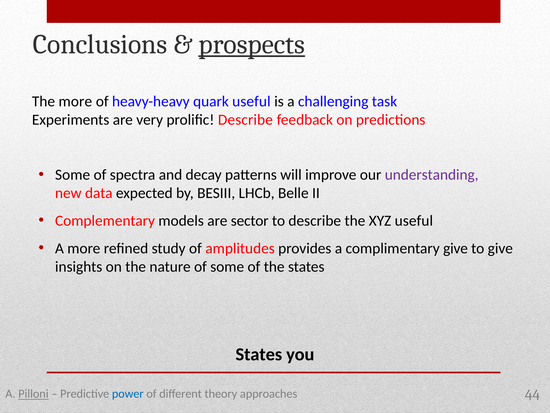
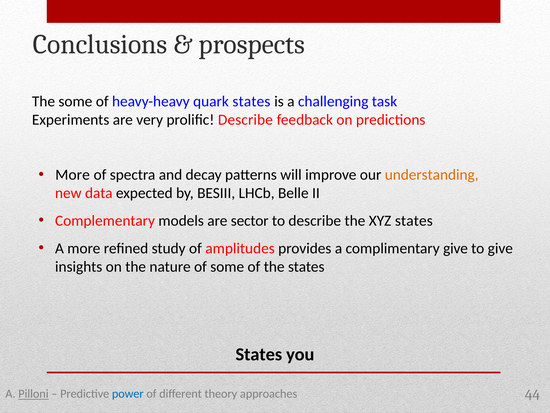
prospects underline: present -> none
The more: more -> some
quark useful: useful -> states
Some at (73, 175): Some -> More
understanding colour: purple -> orange
XYZ useful: useful -> states
